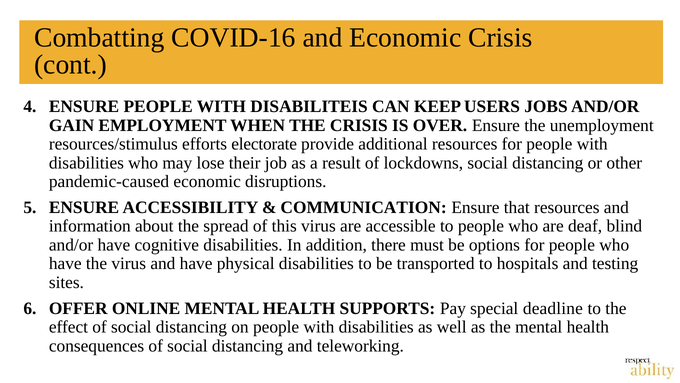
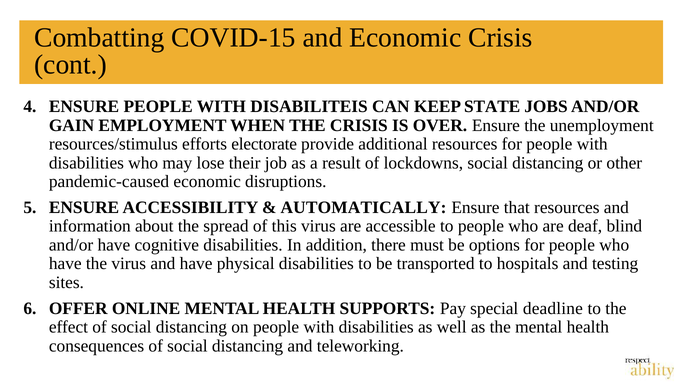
COVID-16: COVID-16 -> COVID-15
USERS: USERS -> STATE
COMMUNICATION: COMMUNICATION -> AUTOMATICALLY
